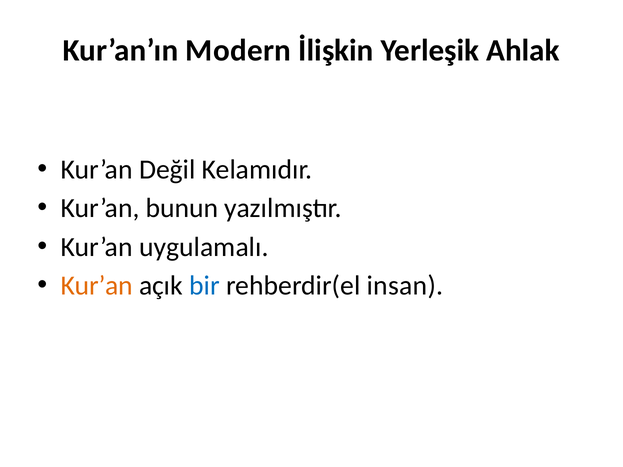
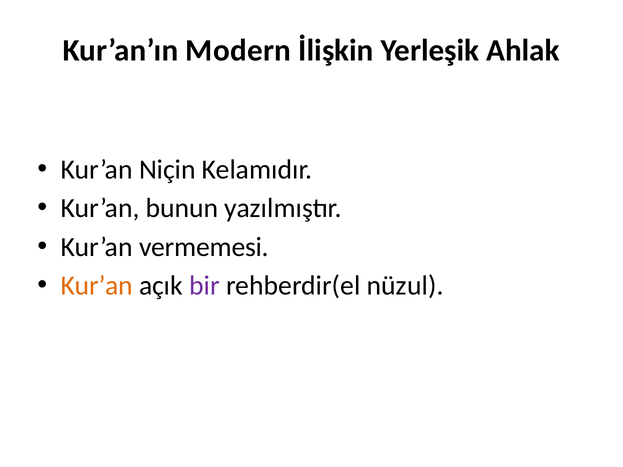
Değil: Değil -> Niçin
uygulamalı: uygulamalı -> vermemesi
bir colour: blue -> purple
insan: insan -> nüzul
